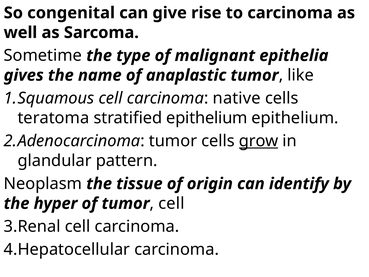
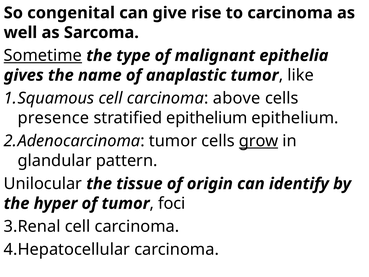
Sometime underline: none -> present
native: native -> above
teratoma: teratoma -> presence
Neoplasm: Neoplasm -> Unilocular
cell at (171, 203): cell -> foci
